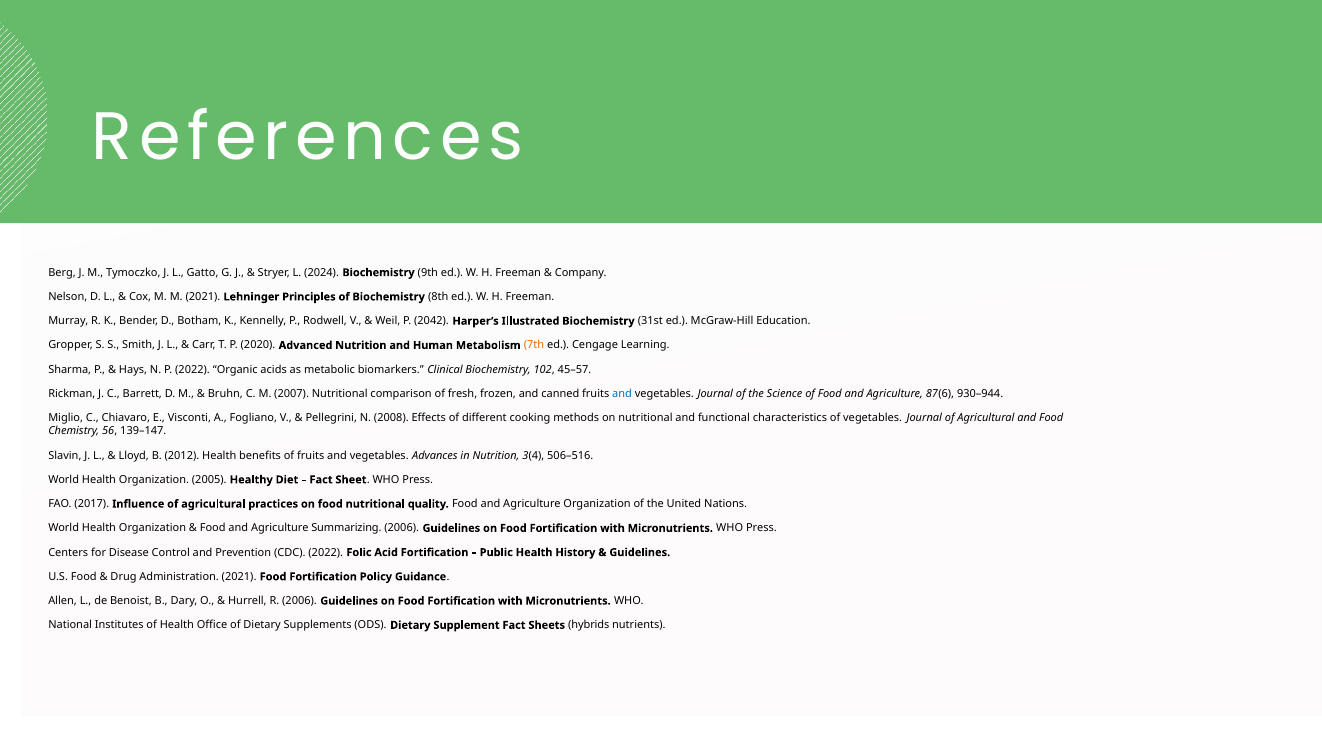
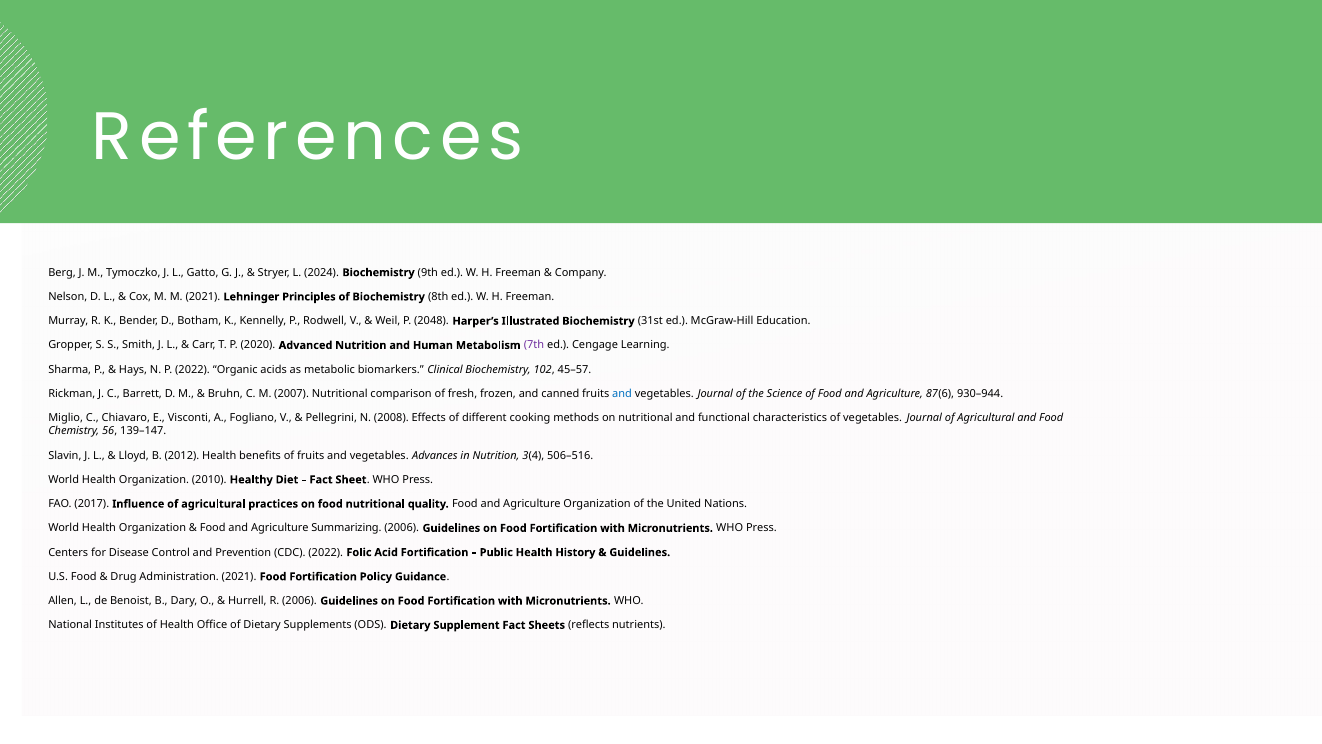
2042: 2042 -> 2048
7th colour: orange -> purple
2005: 2005 -> 2010
hybrids: hybrids -> reflects
